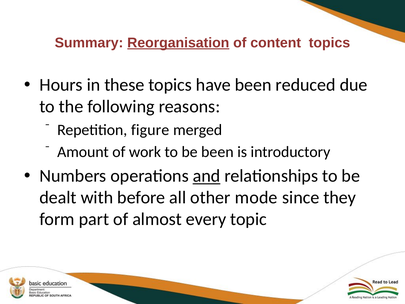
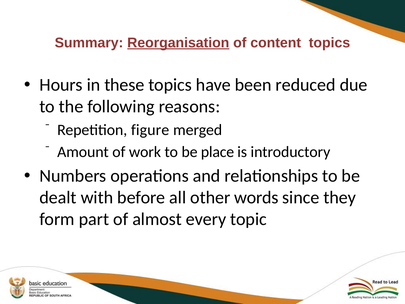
be been: been -> place
and underline: present -> none
mode: mode -> words
